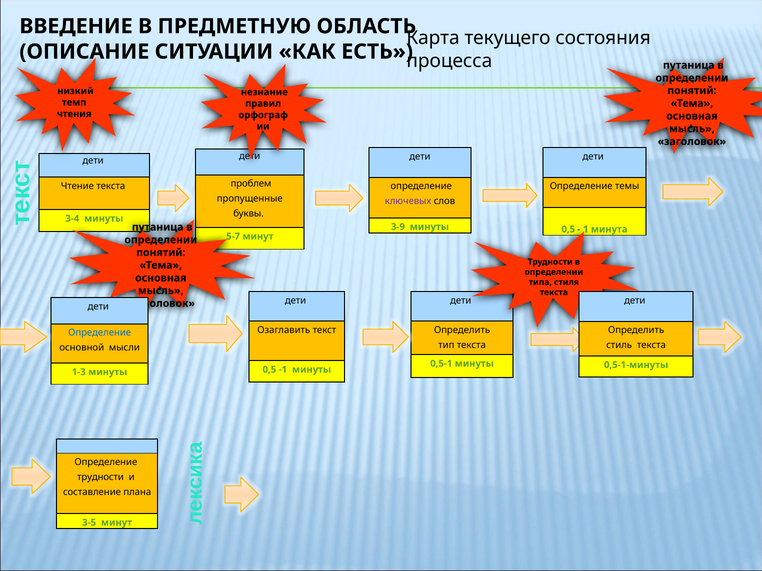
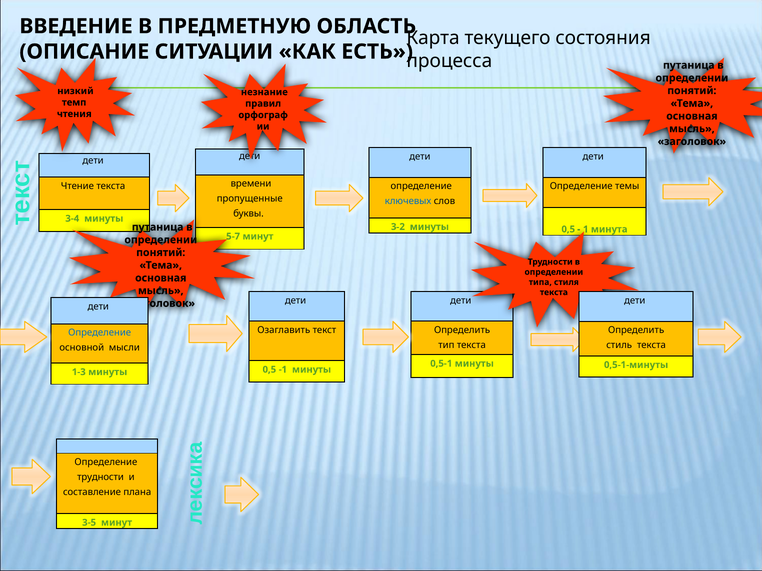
проблем: проблем -> времени
ключевых colour: purple -> blue
3-9: 3-9 -> 3-2
